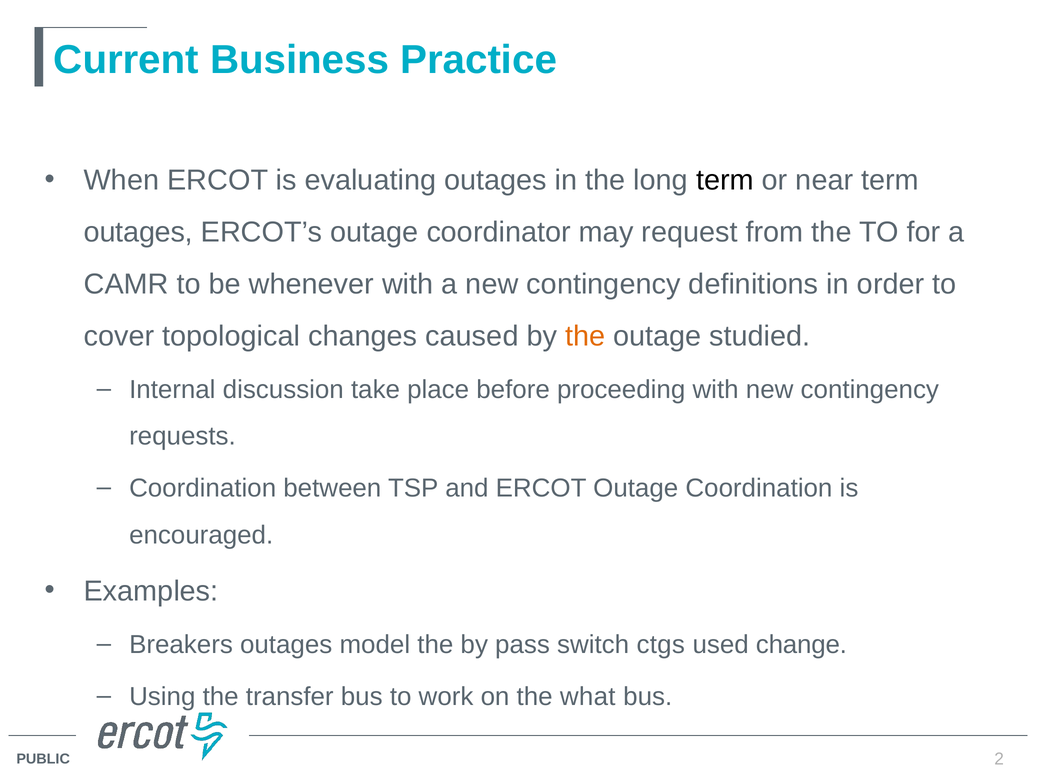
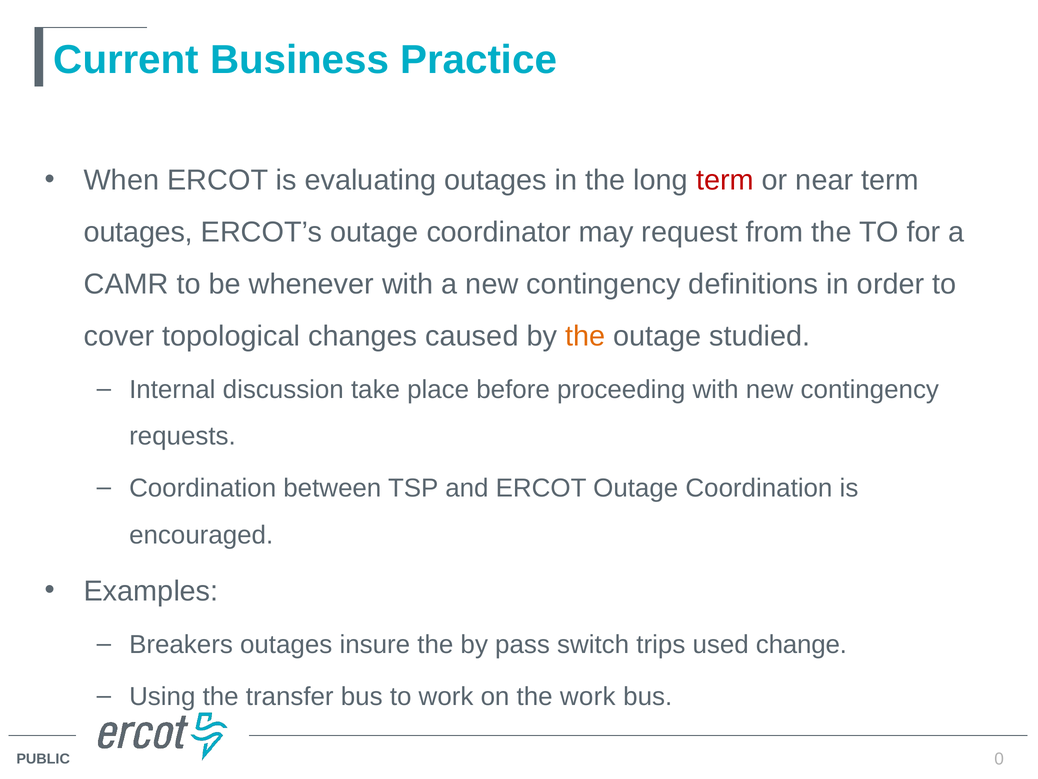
term at (725, 180) colour: black -> red
model: model -> insure
ctgs: ctgs -> trips
the what: what -> work
2: 2 -> 0
